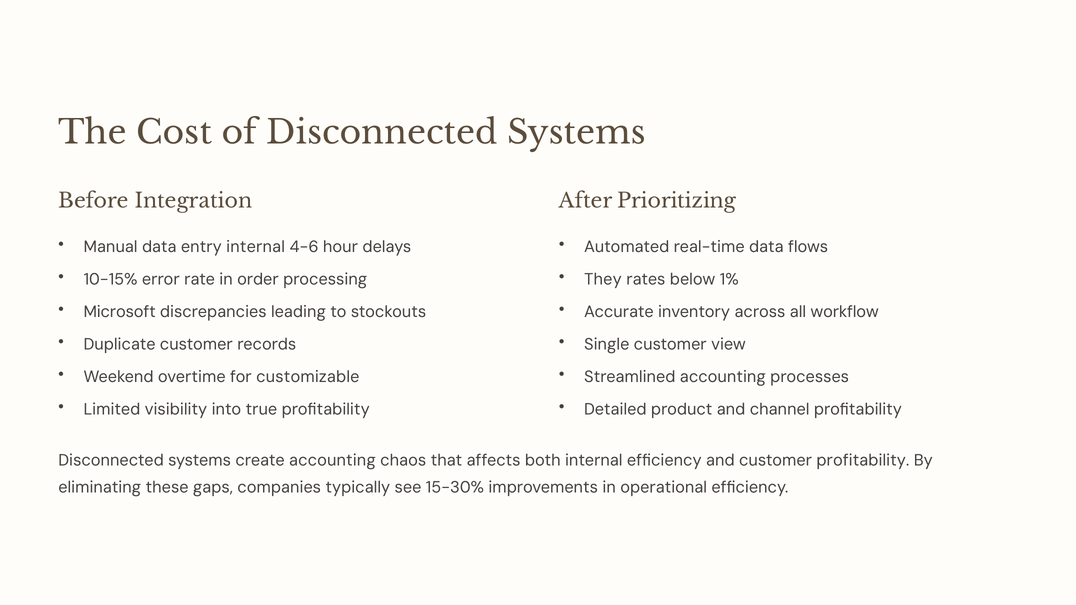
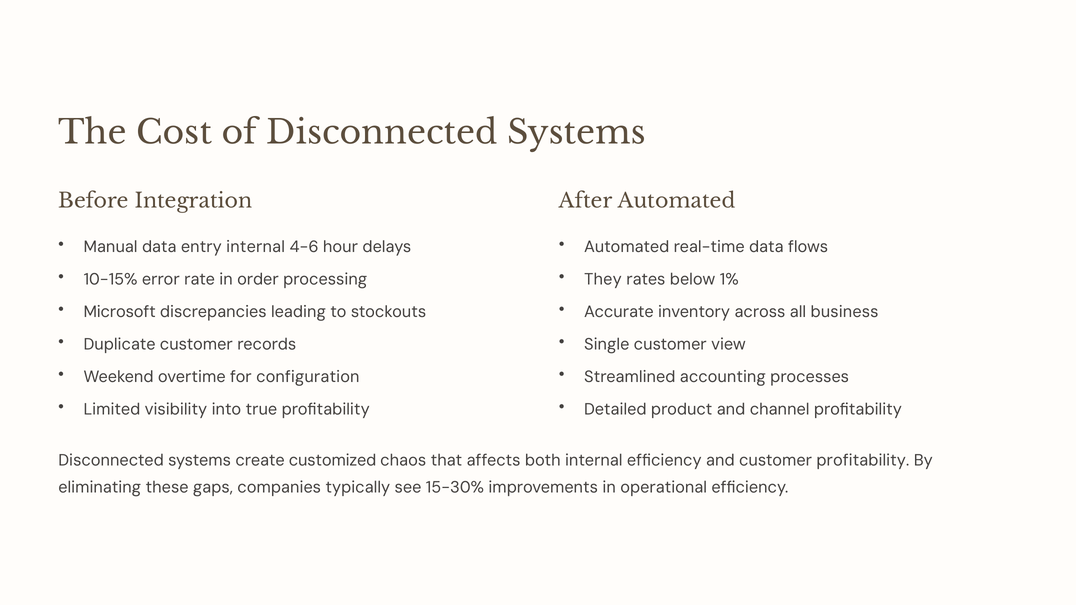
After Prioritizing: Prioritizing -> Automated
workflow: workflow -> business
customizable: customizable -> configuration
create accounting: accounting -> customized
